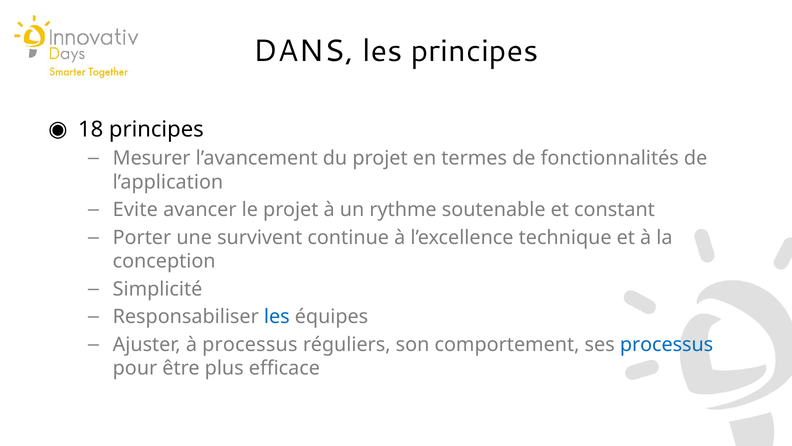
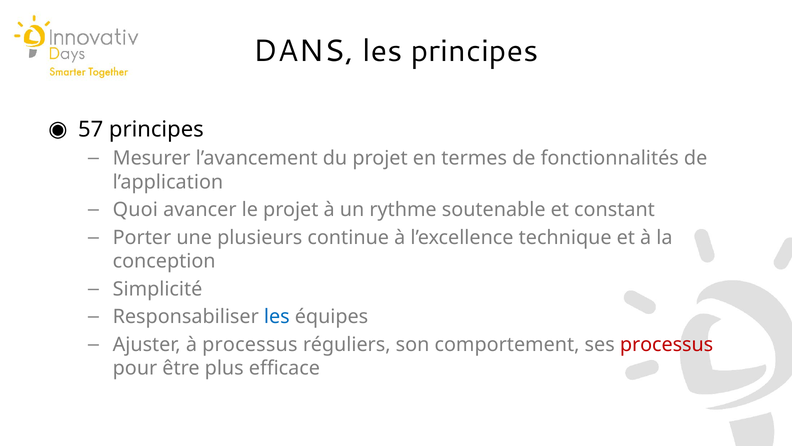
18: 18 -> 57
Evite: Evite -> Quoi
survivent: survivent -> plusieurs
processus at (667, 344) colour: blue -> red
